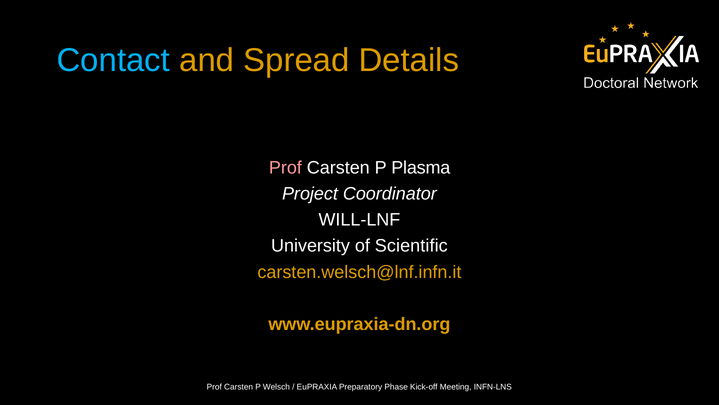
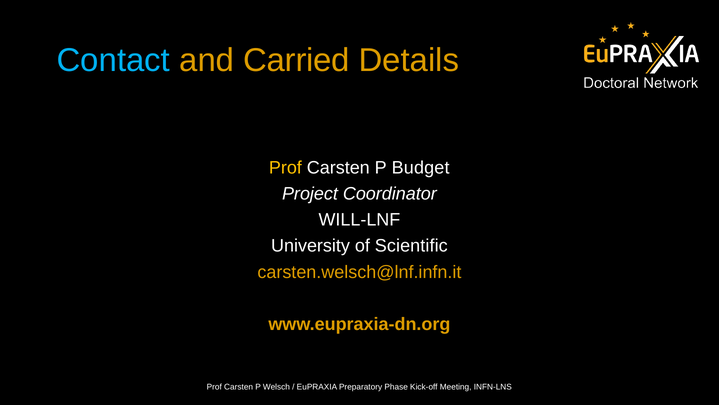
Spread: Spread -> Carried
Prof at (285, 167) colour: pink -> yellow
Plasma: Plasma -> Budget
